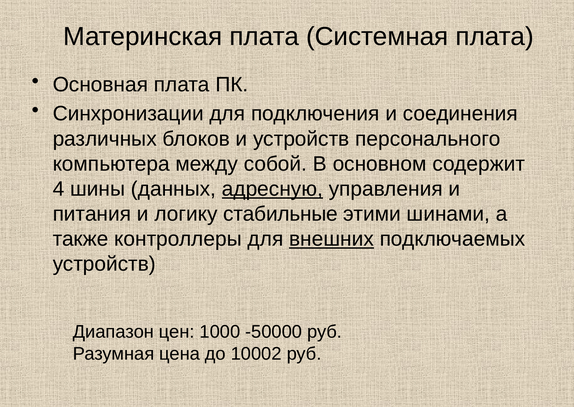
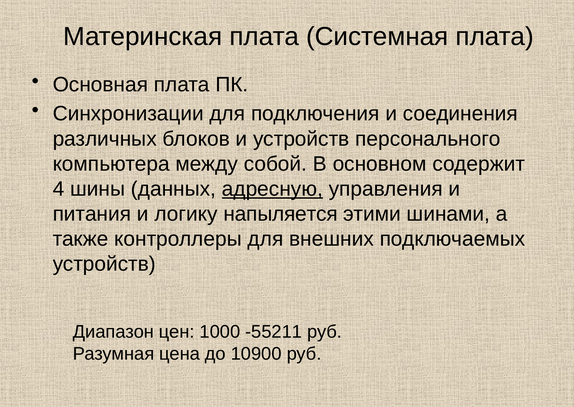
стабильные: стабильные -> напыляется
внешних underline: present -> none
-50000: -50000 -> -55211
10002: 10002 -> 10900
